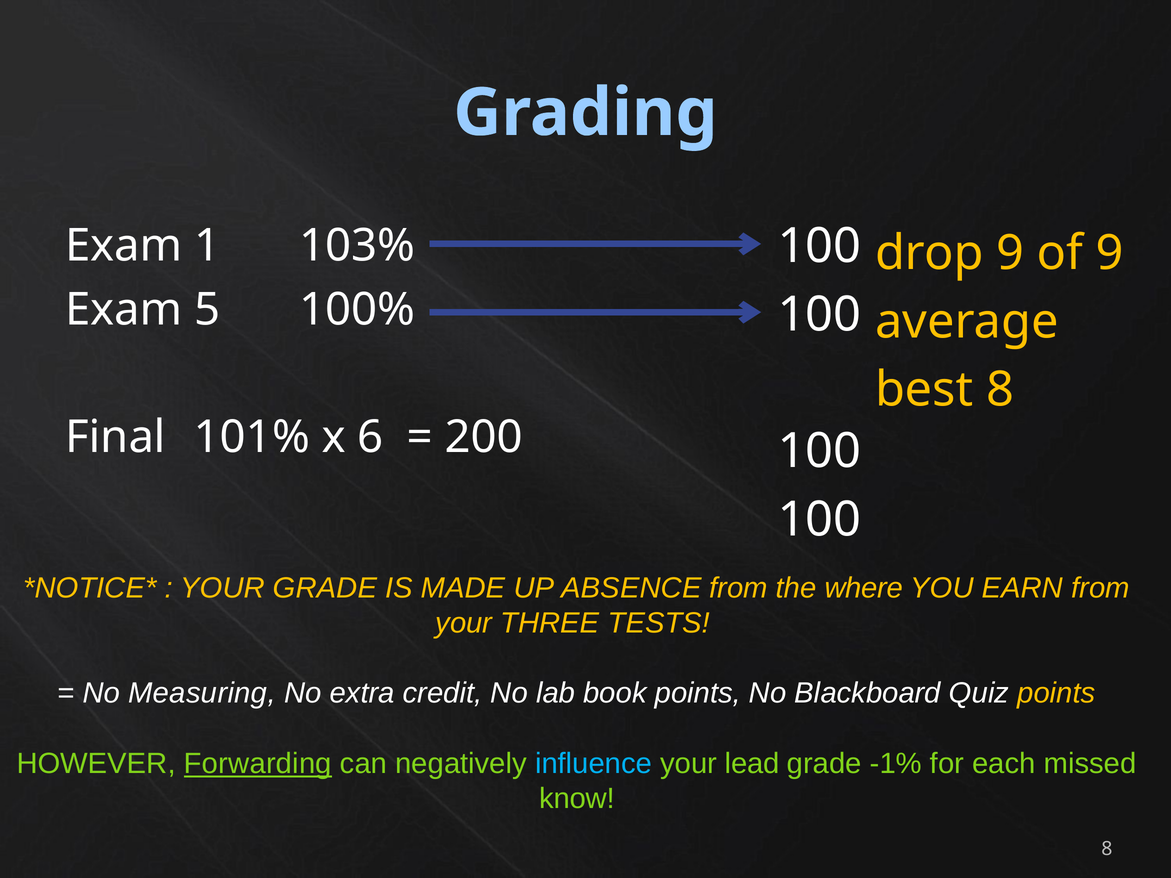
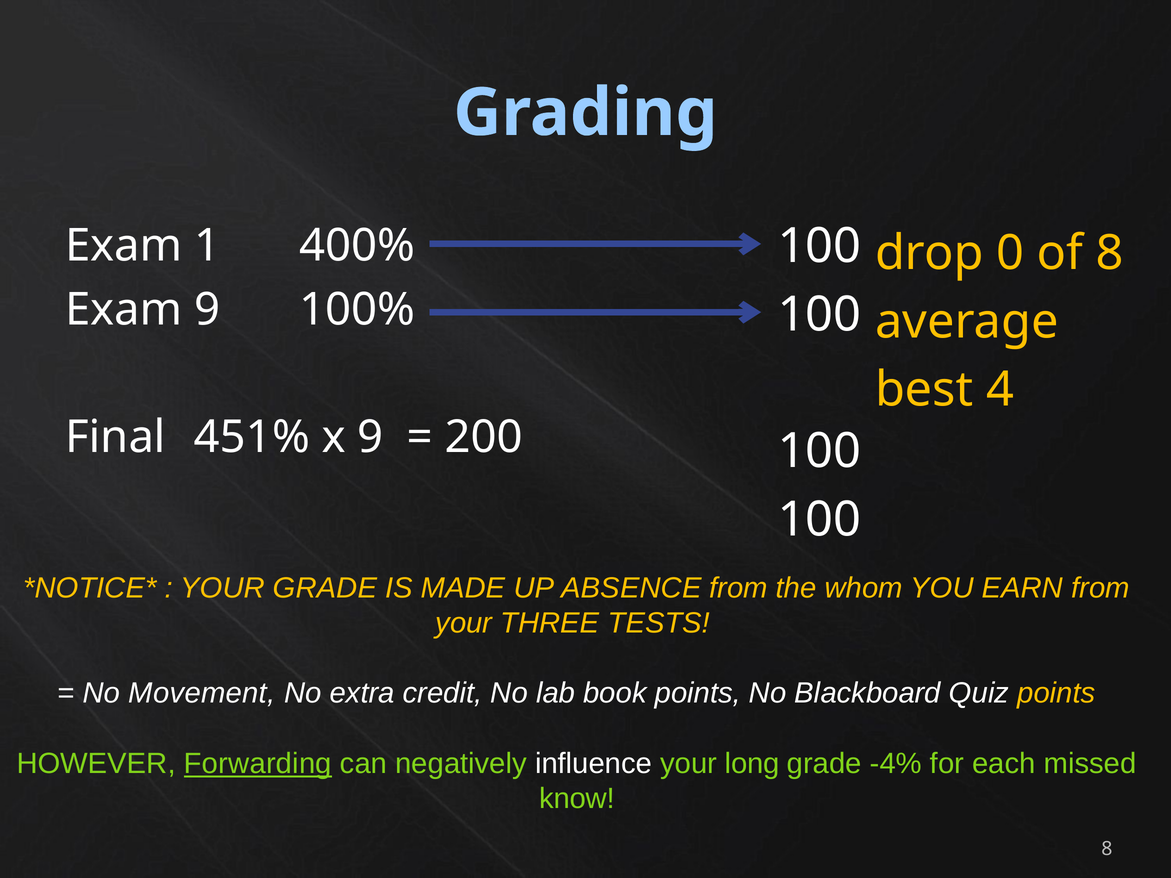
103%: 103% -> 400%
drop 9: 9 -> 0
of 9: 9 -> 8
Exam 5: 5 -> 9
best 8: 8 -> 4
101%: 101% -> 451%
x 6: 6 -> 9
where: where -> whom
Measuring: Measuring -> Movement
influence colour: light blue -> white
lead: lead -> long
-1%: -1% -> -4%
